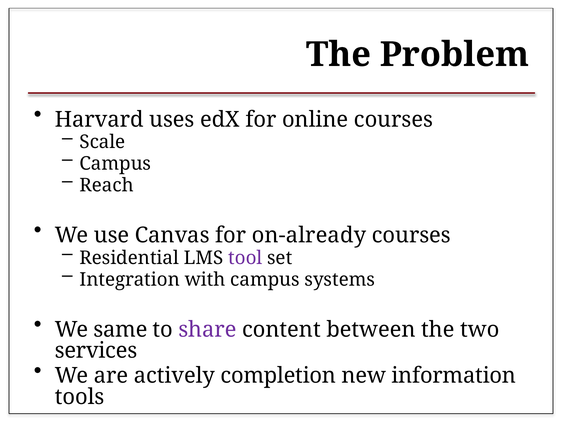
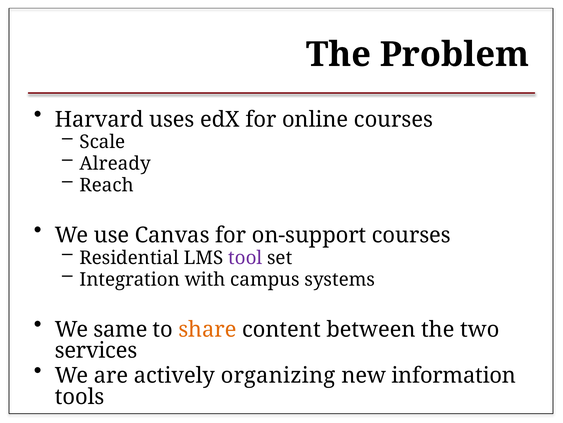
Campus at (115, 163): Campus -> Already
on-already: on-already -> on-support
share colour: purple -> orange
completion: completion -> organizing
